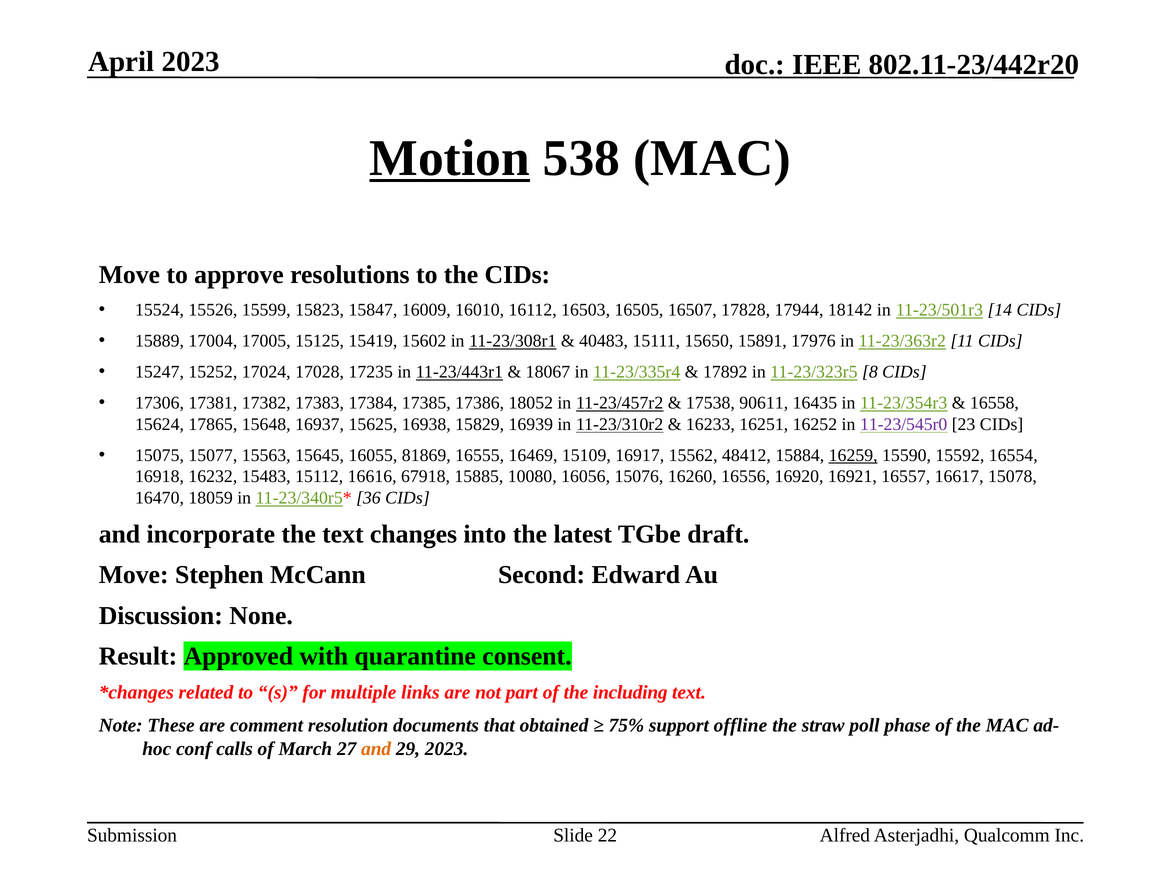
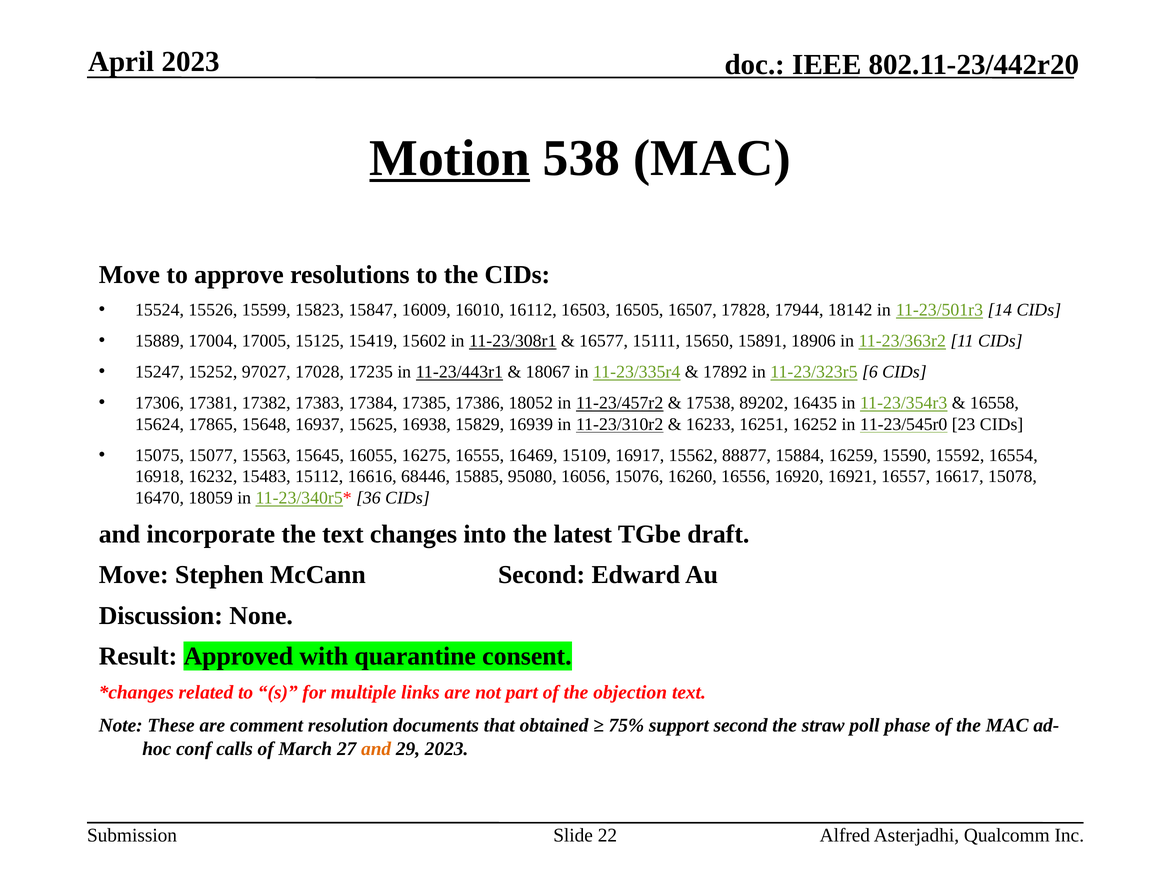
40483: 40483 -> 16577
17976: 17976 -> 18906
17024: 17024 -> 97027
8: 8 -> 6
90611: 90611 -> 89202
11-23/545r0 colour: purple -> black
81869: 81869 -> 16275
48412: 48412 -> 88877
16259 underline: present -> none
67918: 67918 -> 68446
10080: 10080 -> 95080
including: including -> objection
support offline: offline -> second
